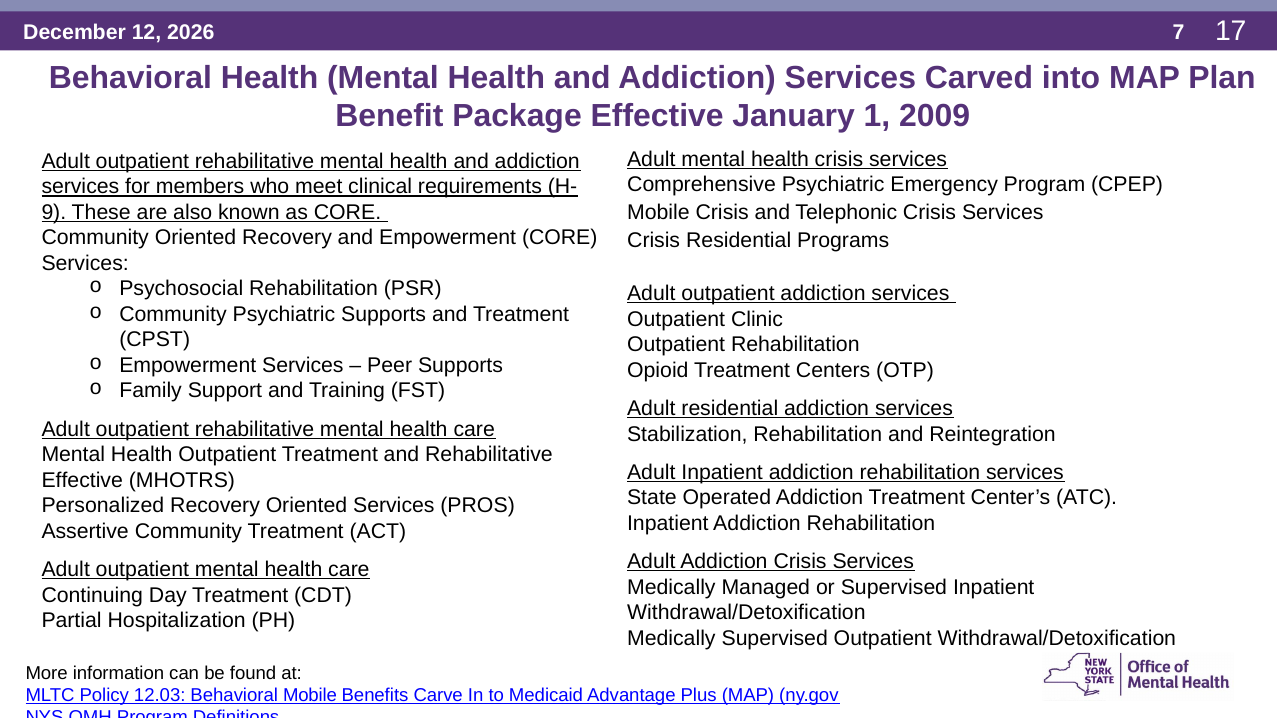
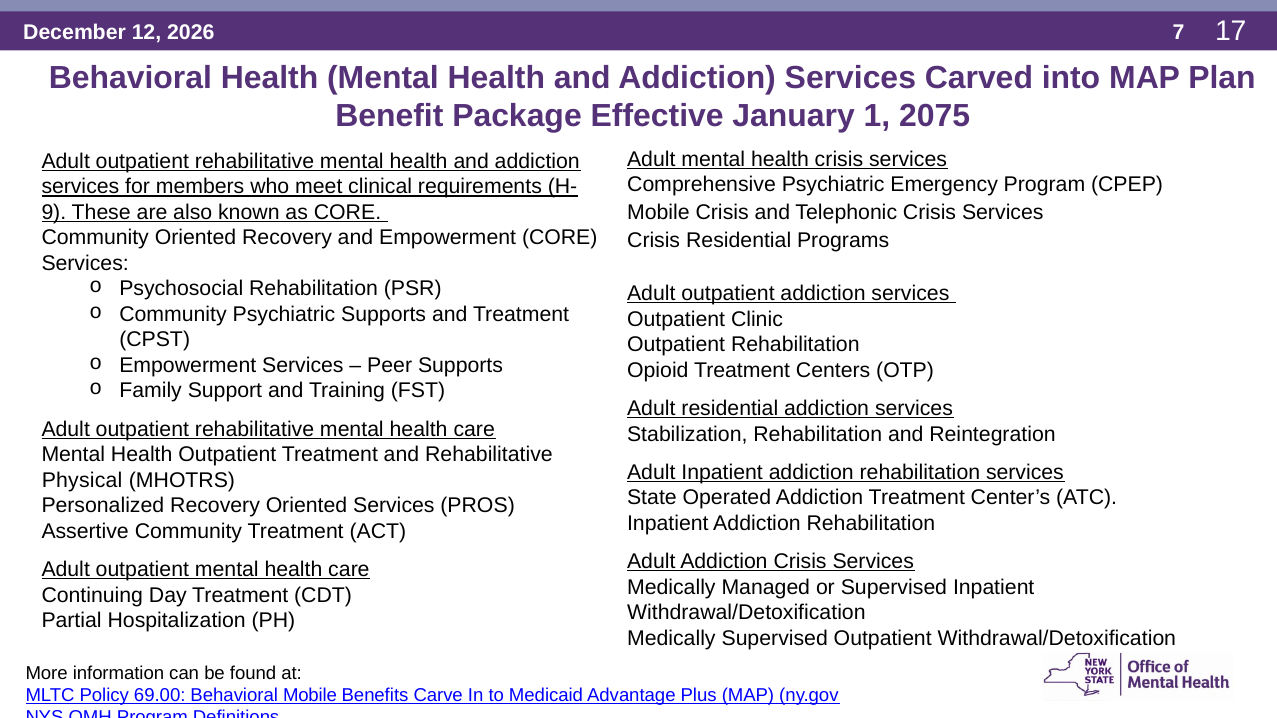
2009: 2009 -> 2075
Effective at (82, 480): Effective -> Physical
12.03: 12.03 -> 69.00
